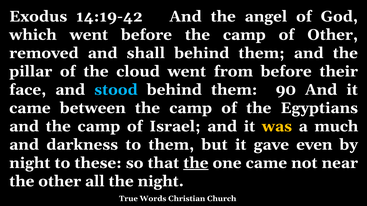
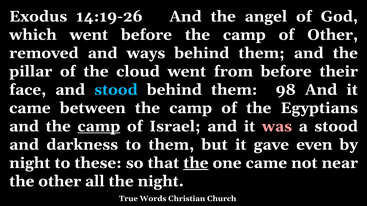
14:19-42: 14:19-42 -> 14:19-26
shall: shall -> ways
90: 90 -> 98
camp at (99, 127) underline: none -> present
was colour: yellow -> pink
a much: much -> stood
